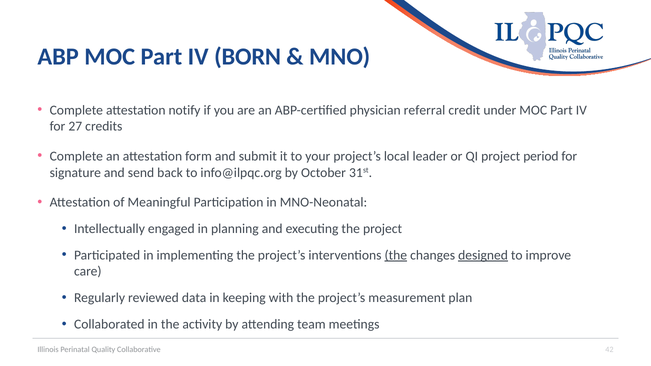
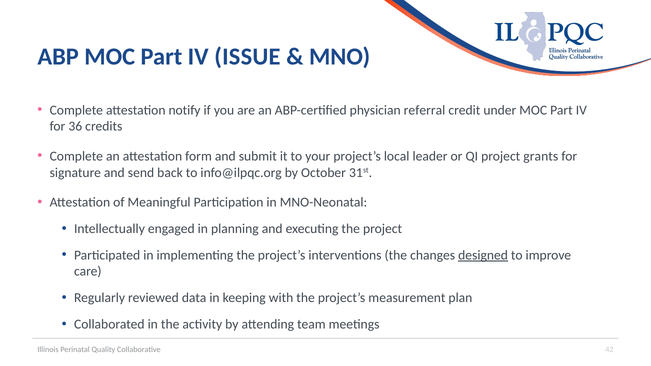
BORN: BORN -> ISSUE
27: 27 -> 36
period: period -> grants
the at (396, 255) underline: present -> none
